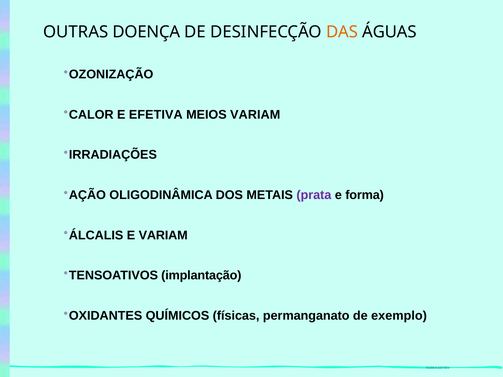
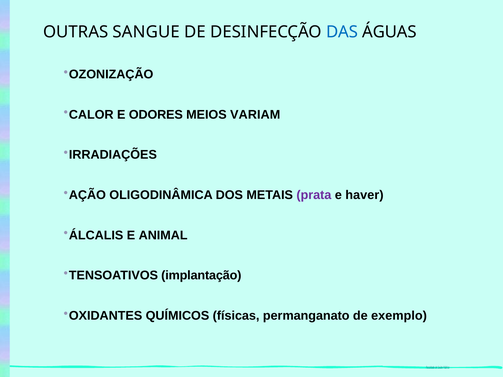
DOENÇA: DOENÇA -> SANGUE
DAS colour: orange -> blue
EFETIVA: EFETIVA -> ODORES
forma: forma -> haver
E VARIAM: VARIAM -> ANIMAL
